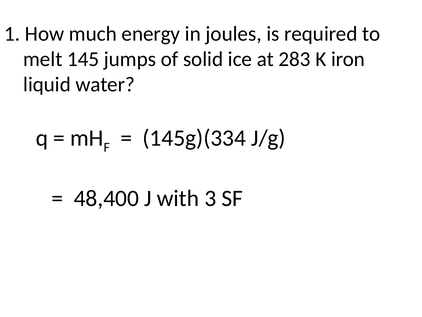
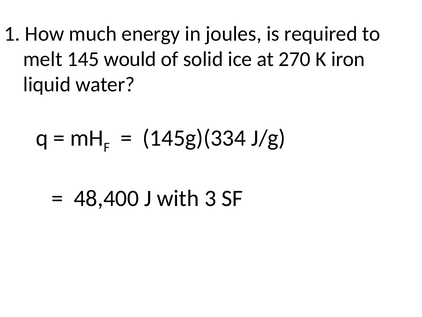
jumps: jumps -> would
283: 283 -> 270
